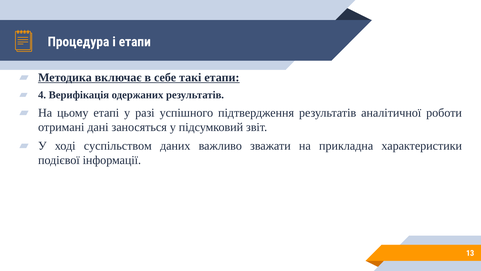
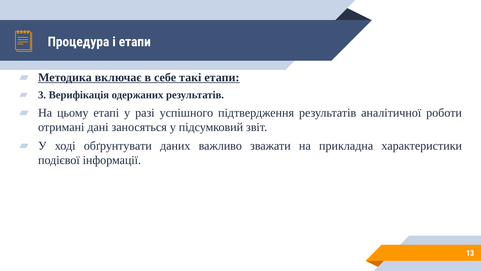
4: 4 -> 3
суспільством: суспільством -> обґрунтувати
